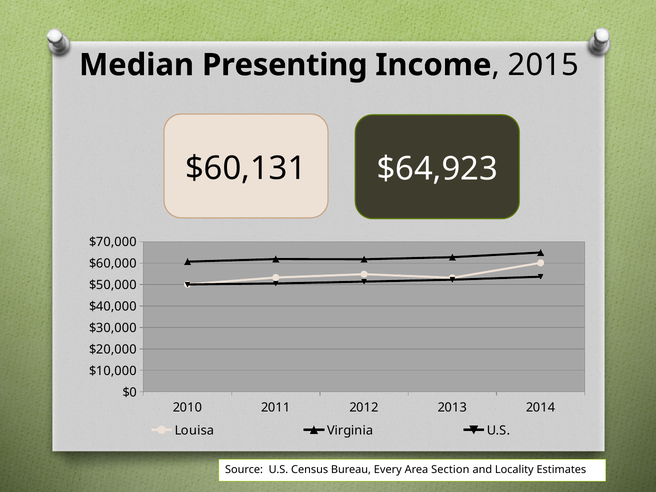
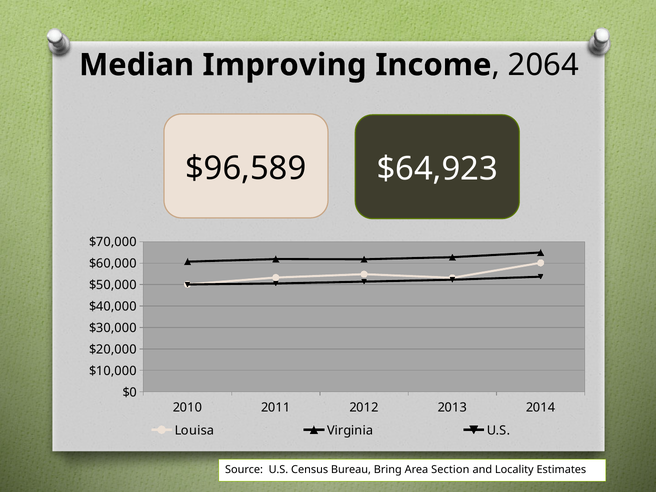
Presenting: Presenting -> Improving
2015: 2015 -> 2064
$60,131: $60,131 -> $96,589
Every: Every -> Bring
